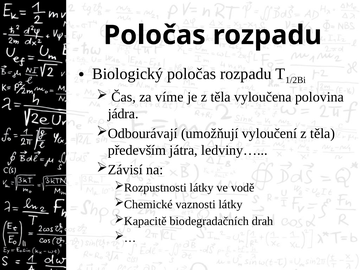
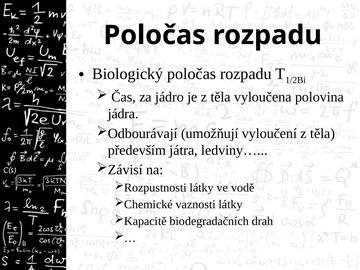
víme: víme -> jádro
